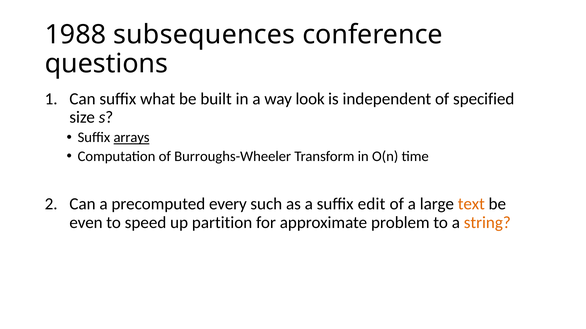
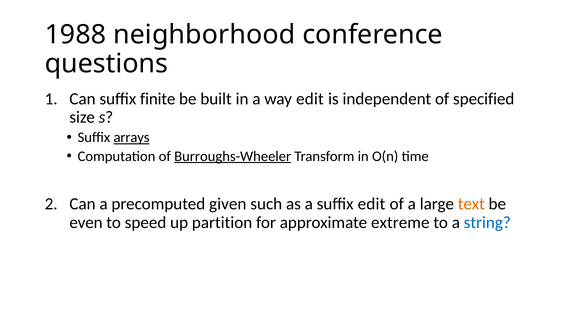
subsequences: subsequences -> neighborhood
what: what -> finite
way look: look -> edit
Burroughs-Wheeler underline: none -> present
every: every -> given
problem: problem -> extreme
string colour: orange -> blue
